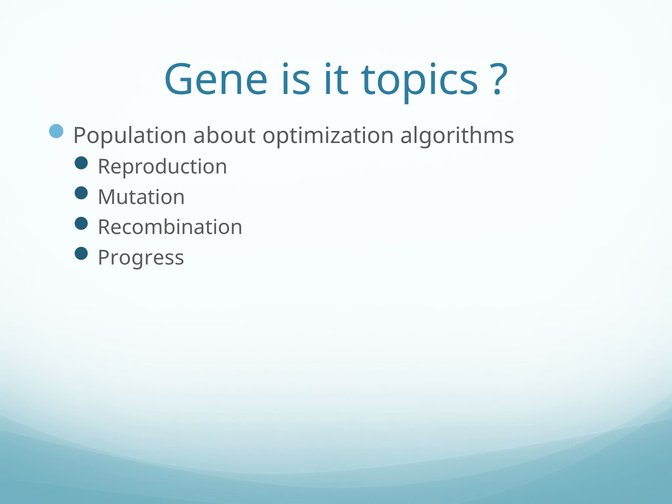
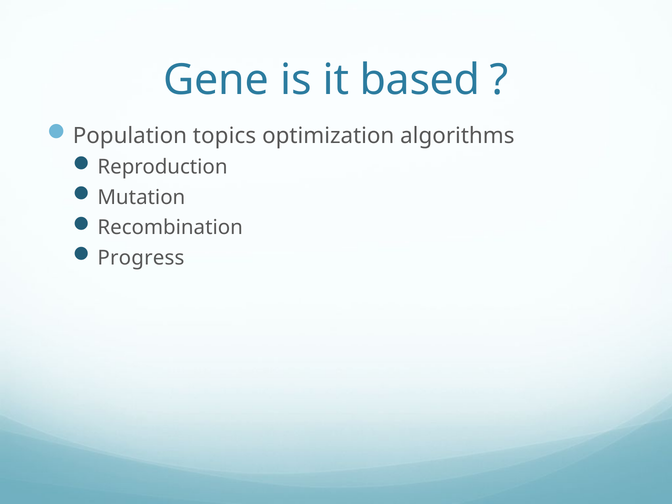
topics: topics -> based
about: about -> topics
